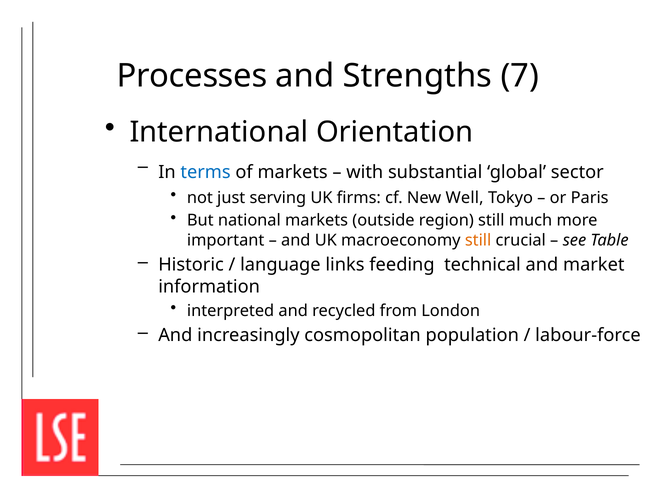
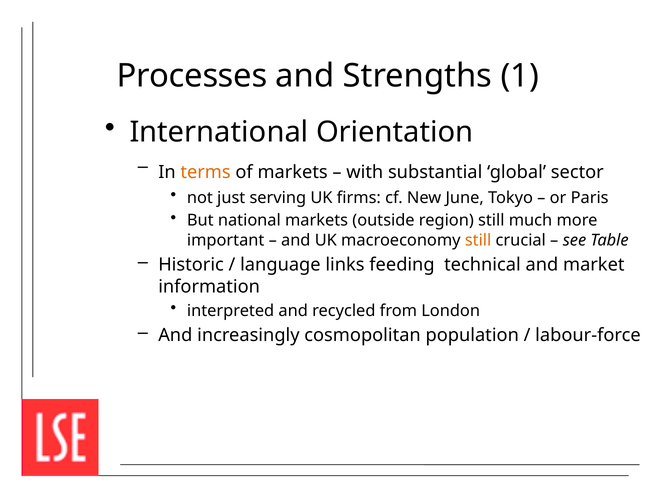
7: 7 -> 1
terms colour: blue -> orange
Well: Well -> June
